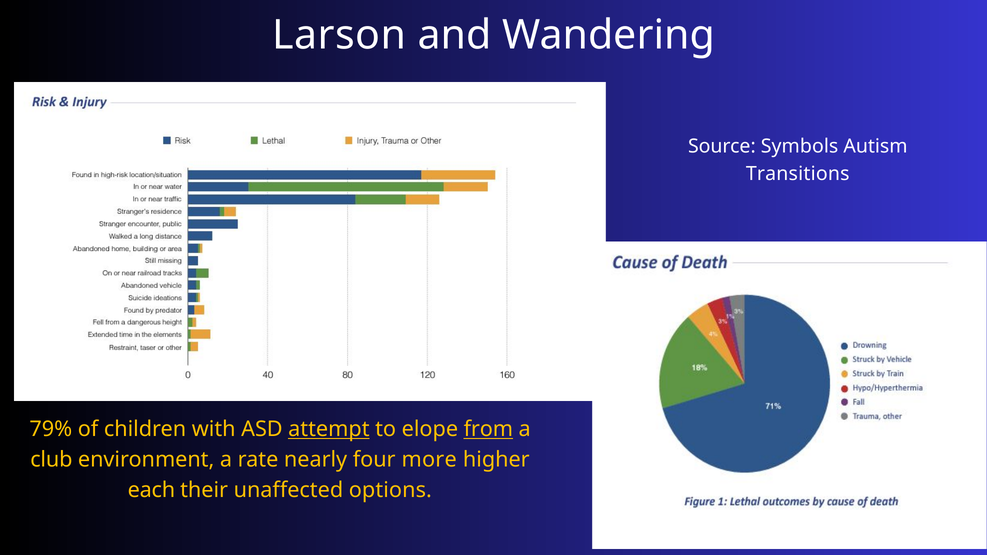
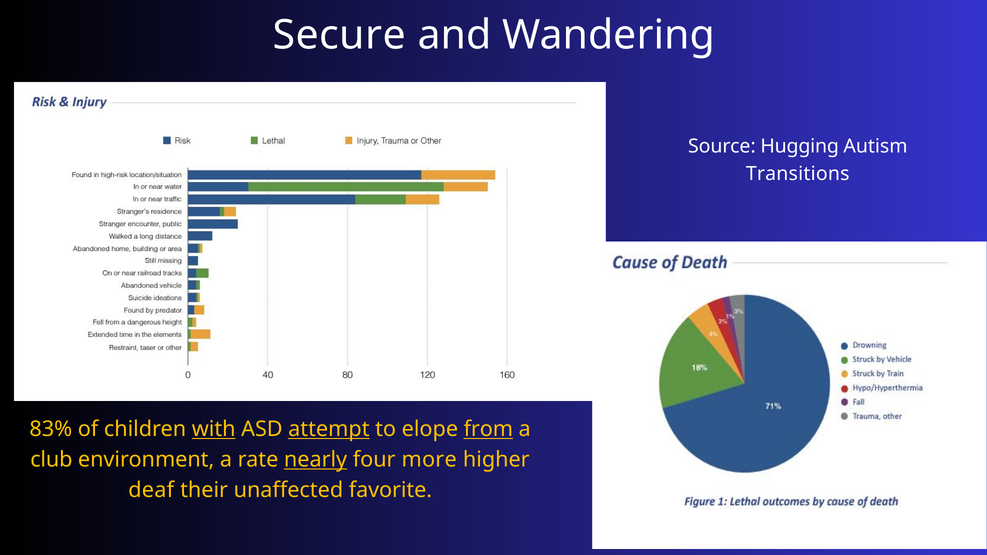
Larson: Larson -> Secure
Symbols: Symbols -> Hugging
79%: 79% -> 83%
with underline: none -> present
nearly underline: none -> present
each: each -> deaf
options: options -> favorite
